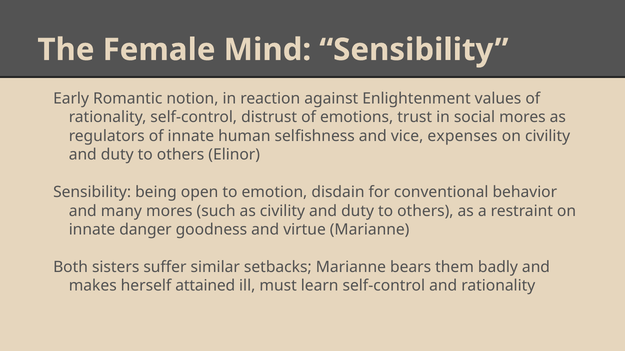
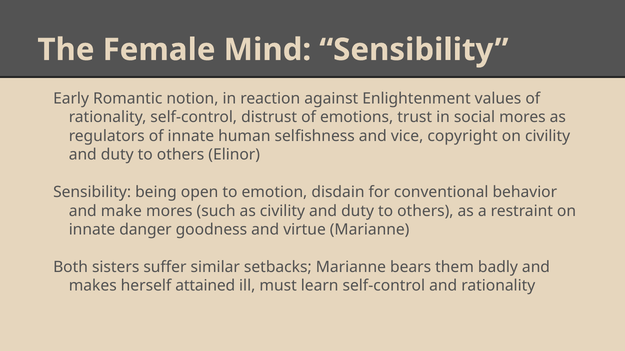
expenses: expenses -> copyright
many: many -> make
